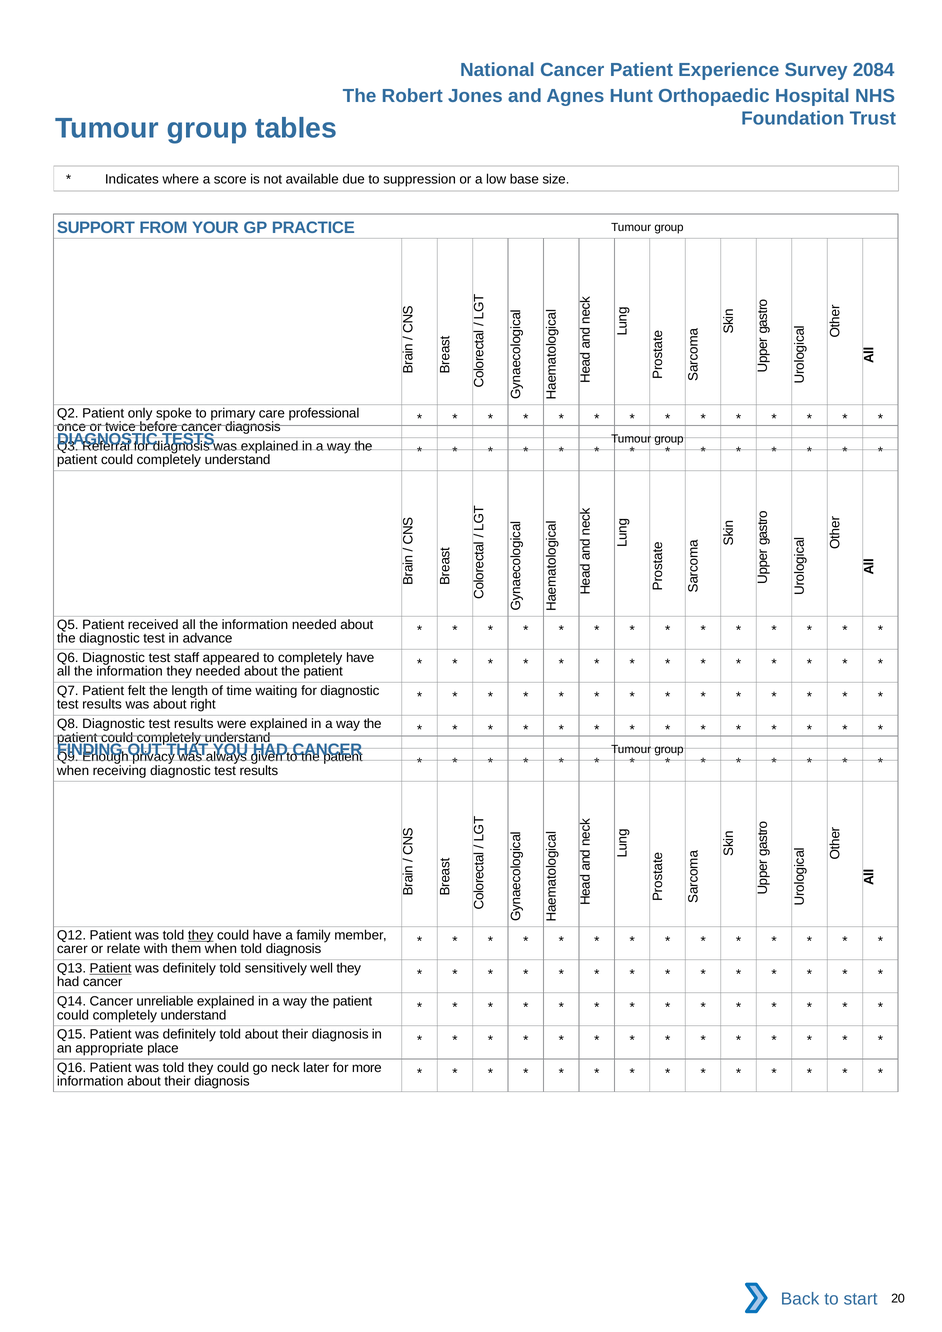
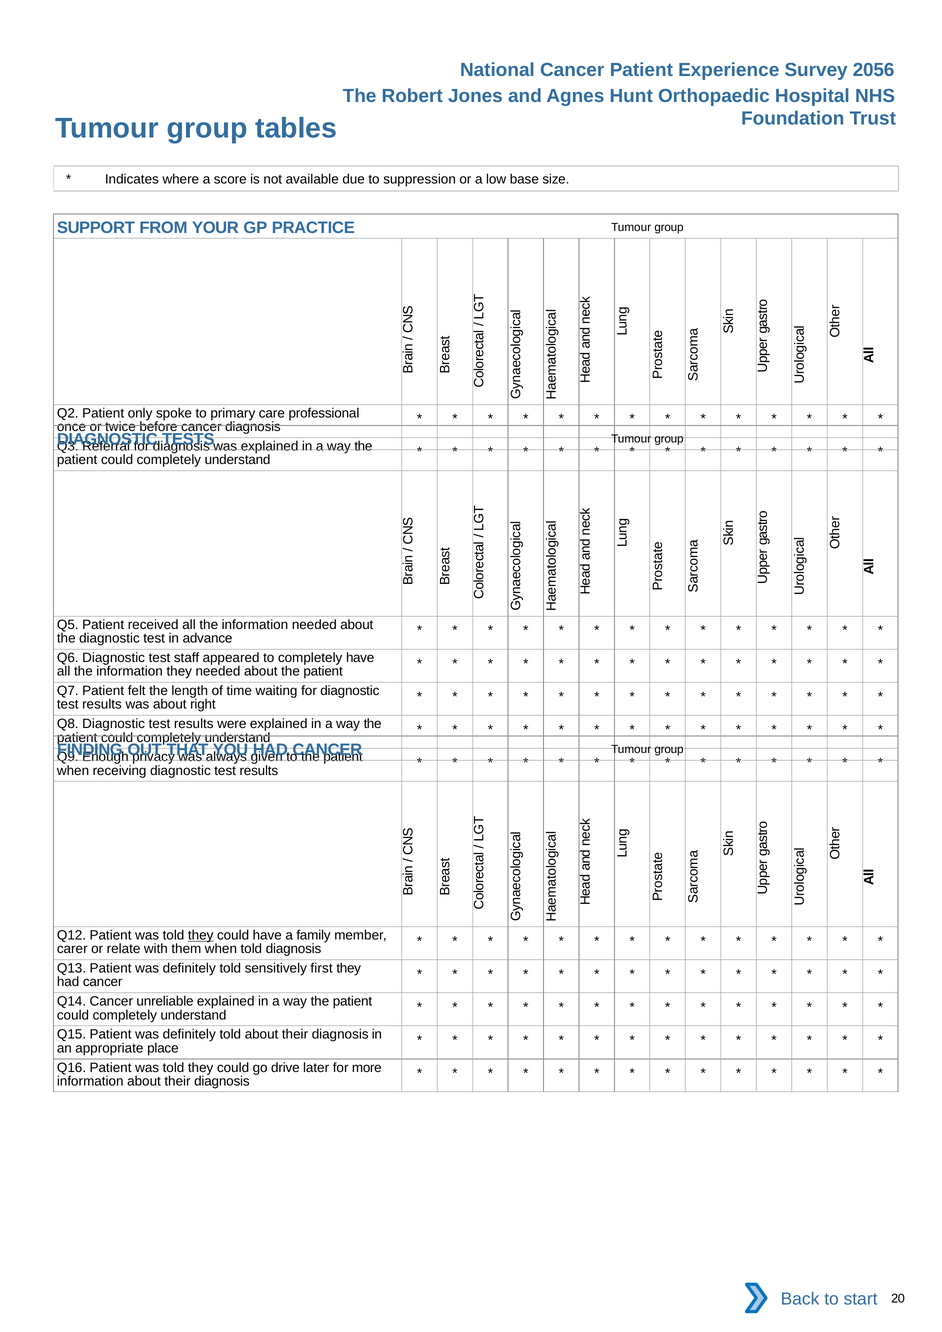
2084: 2084 -> 2056
Patient at (111, 969) underline: present -> none
well: well -> first
neck: neck -> drive
